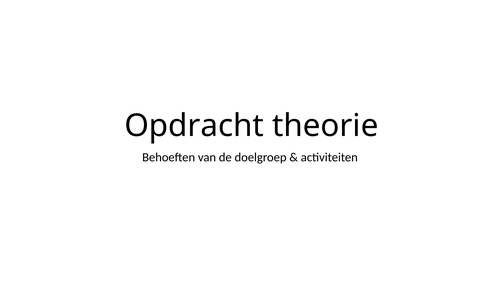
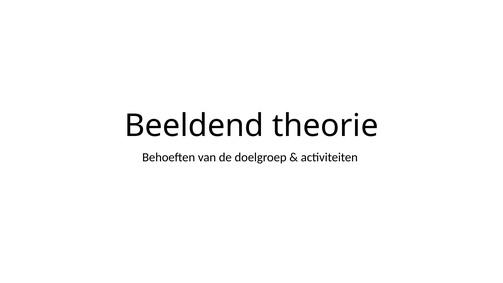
Opdracht: Opdracht -> Beeldend
